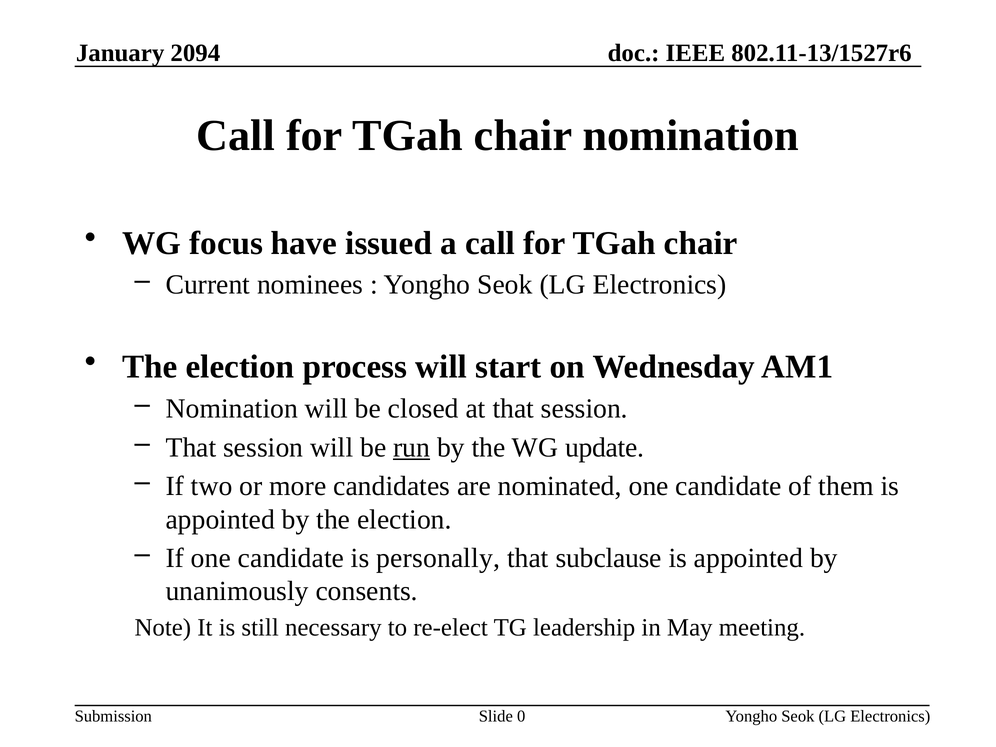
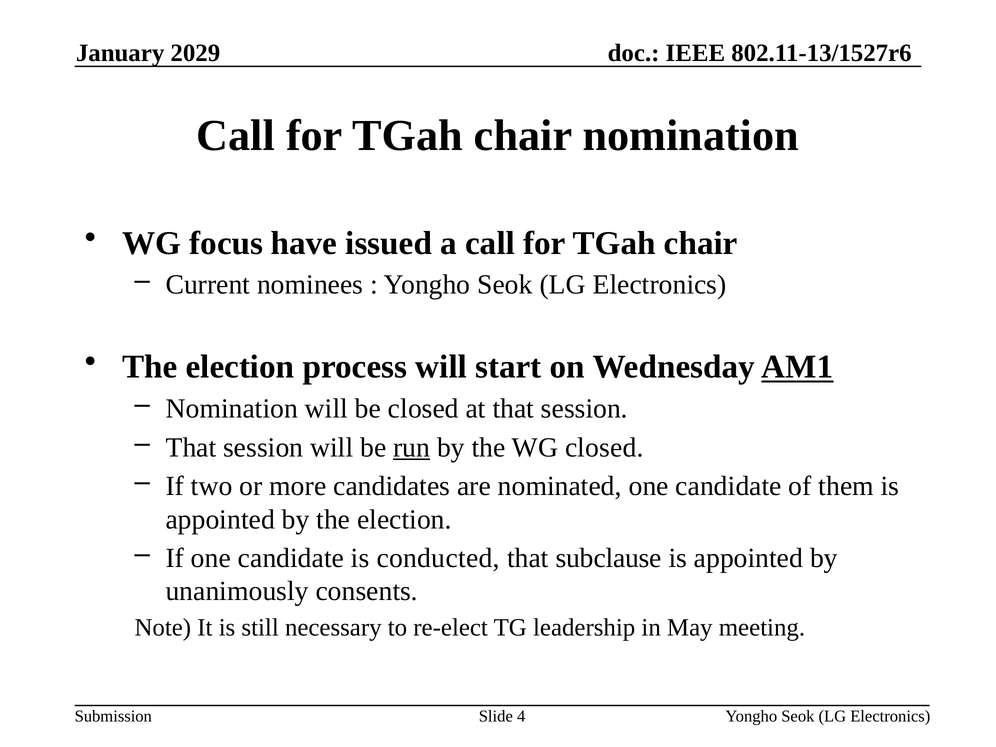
2094: 2094 -> 2029
AM1 underline: none -> present
WG update: update -> closed
personally: personally -> conducted
0: 0 -> 4
